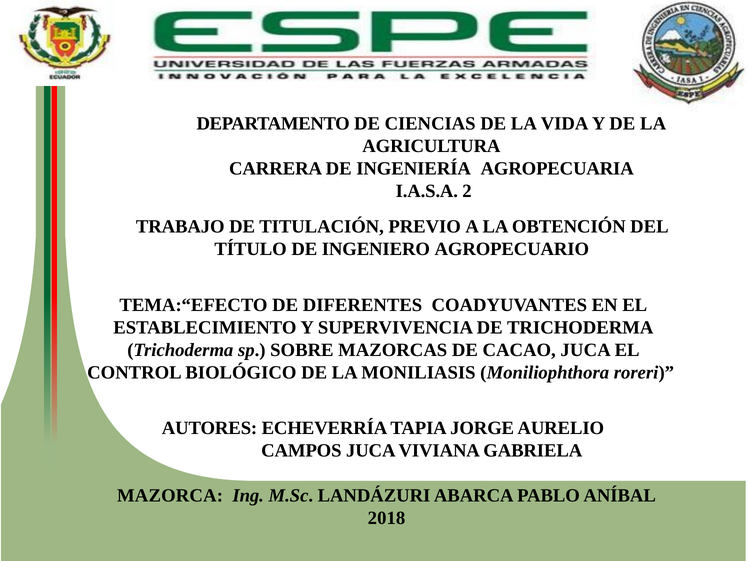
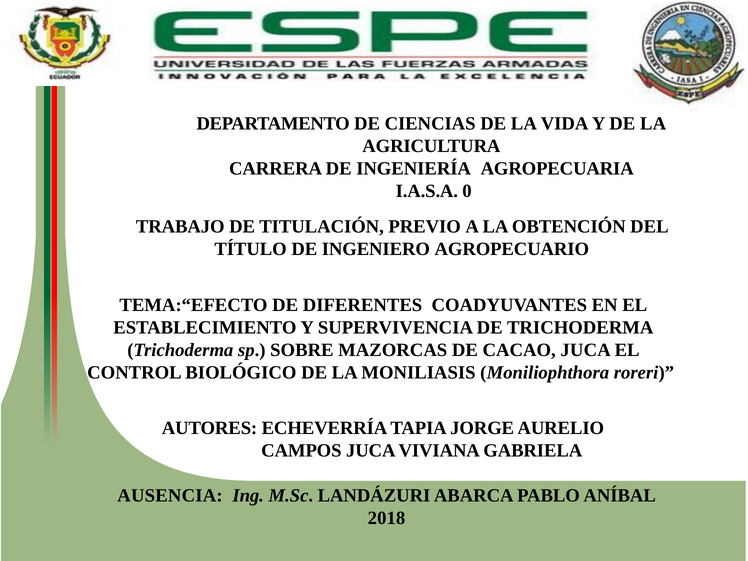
2: 2 -> 0
MAZORCA: MAZORCA -> AUSENCIA
